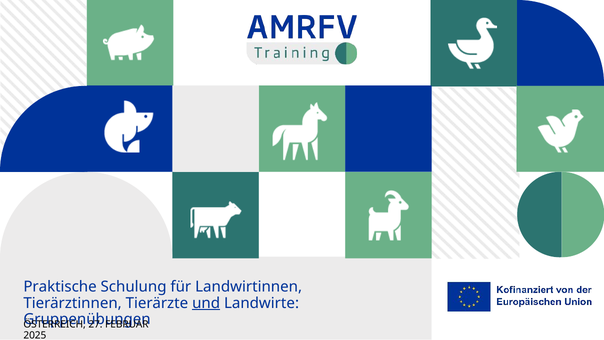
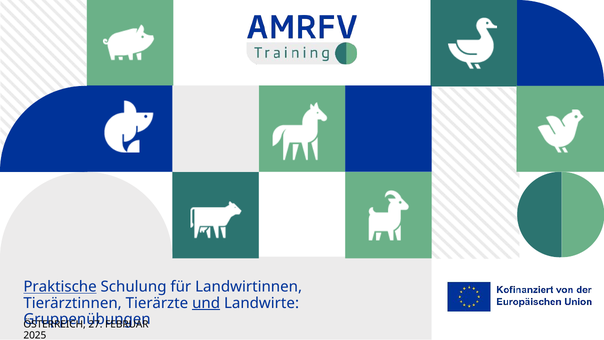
Praktische underline: none -> present
